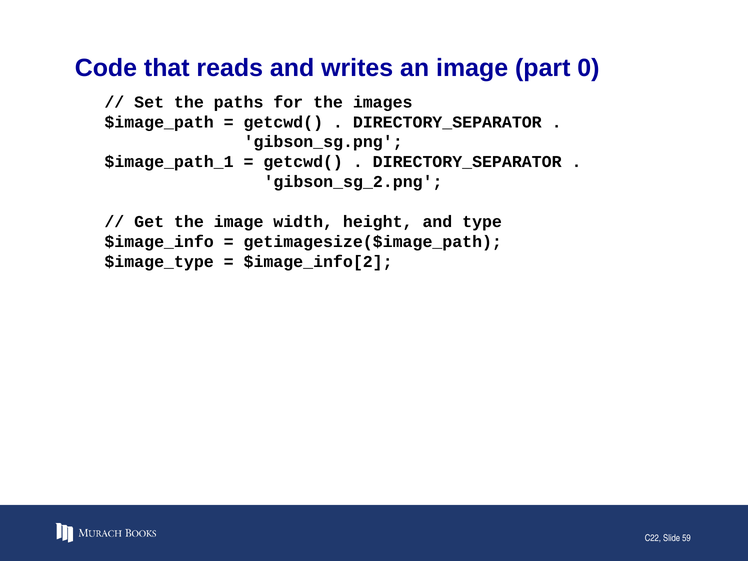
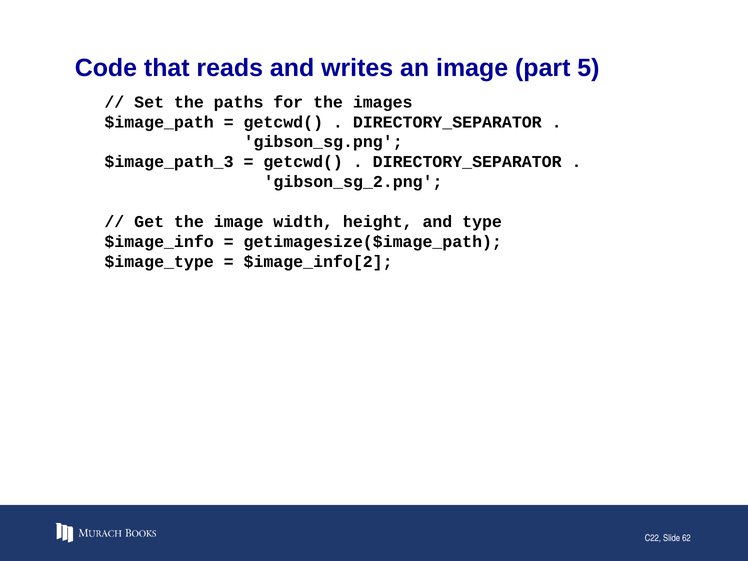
0: 0 -> 5
$image_path_1: $image_path_1 -> $image_path_3
59: 59 -> 62
